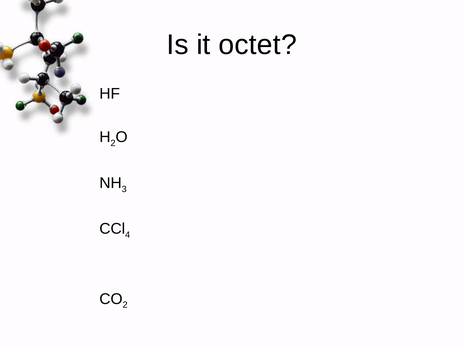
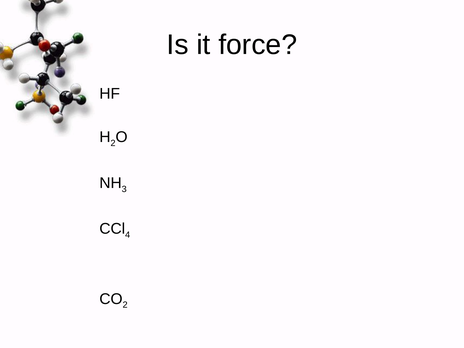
octet: octet -> force
